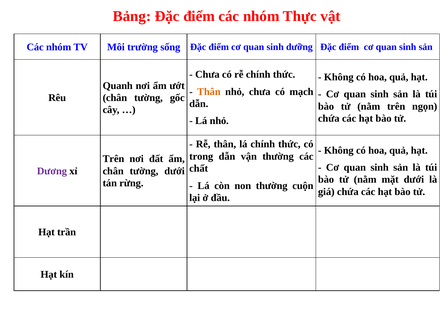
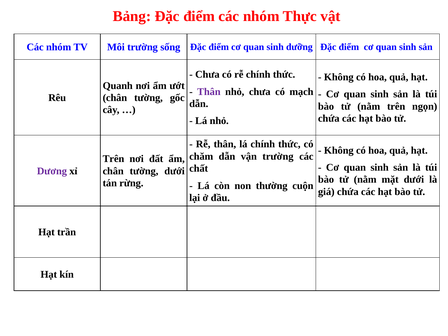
Thân at (209, 92) colour: orange -> purple
trong: trong -> chăm
vận thường: thường -> trường
